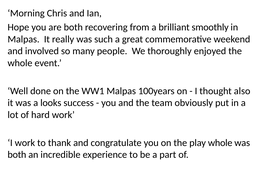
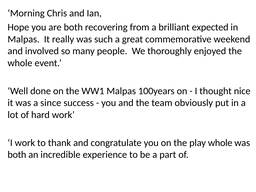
smoothly: smoothly -> expected
also: also -> nice
looks: looks -> since
